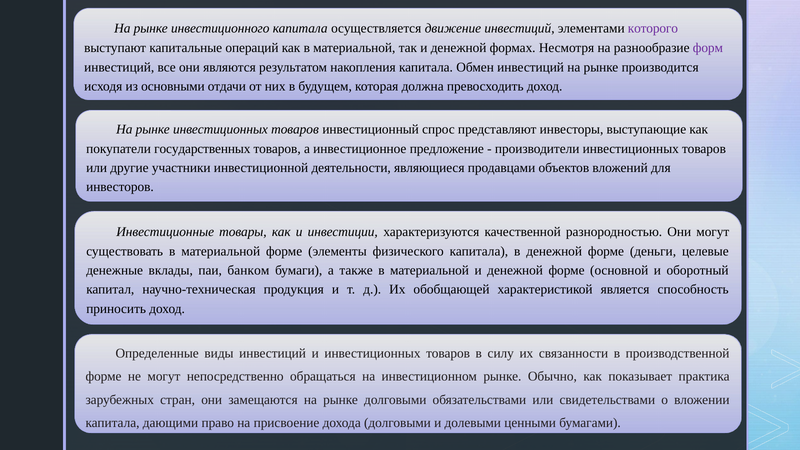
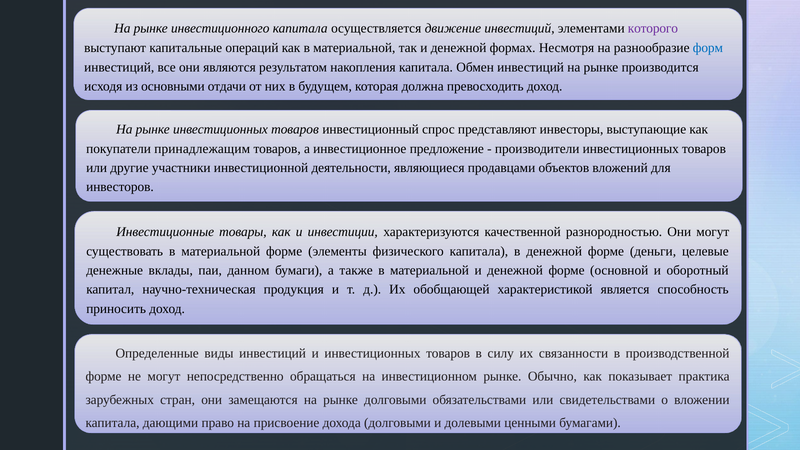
форм colour: purple -> blue
государственных: государственных -> принадлежащим
банком: банком -> данном
